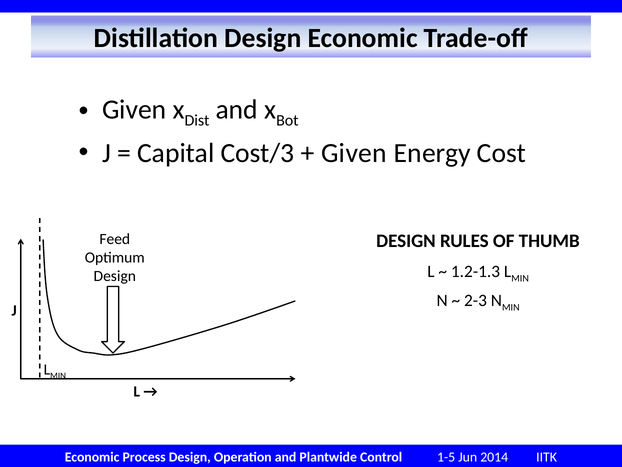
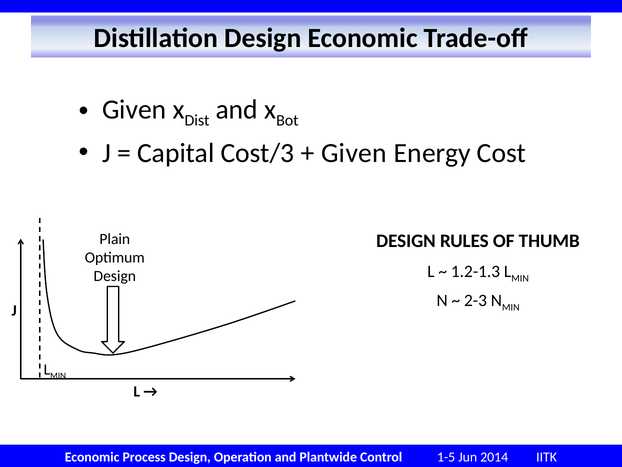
Feed: Feed -> Plain
